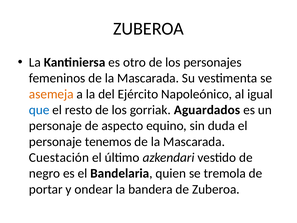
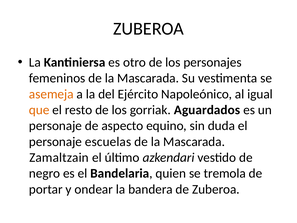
que colour: blue -> orange
tenemos: tenemos -> escuelas
Cuestación: Cuestación -> Zamaltzain
